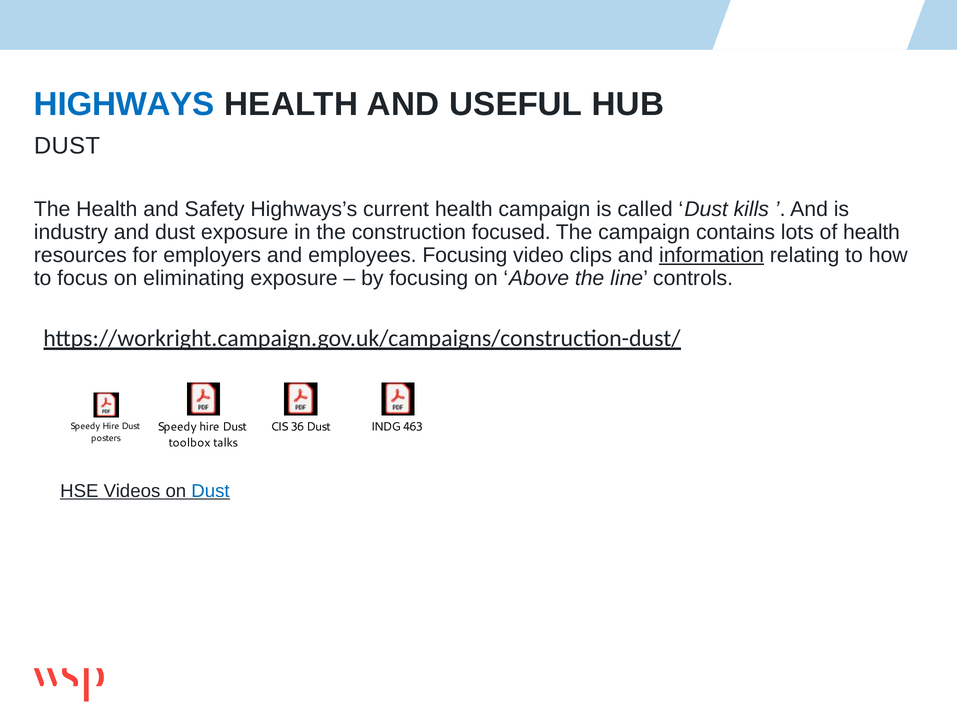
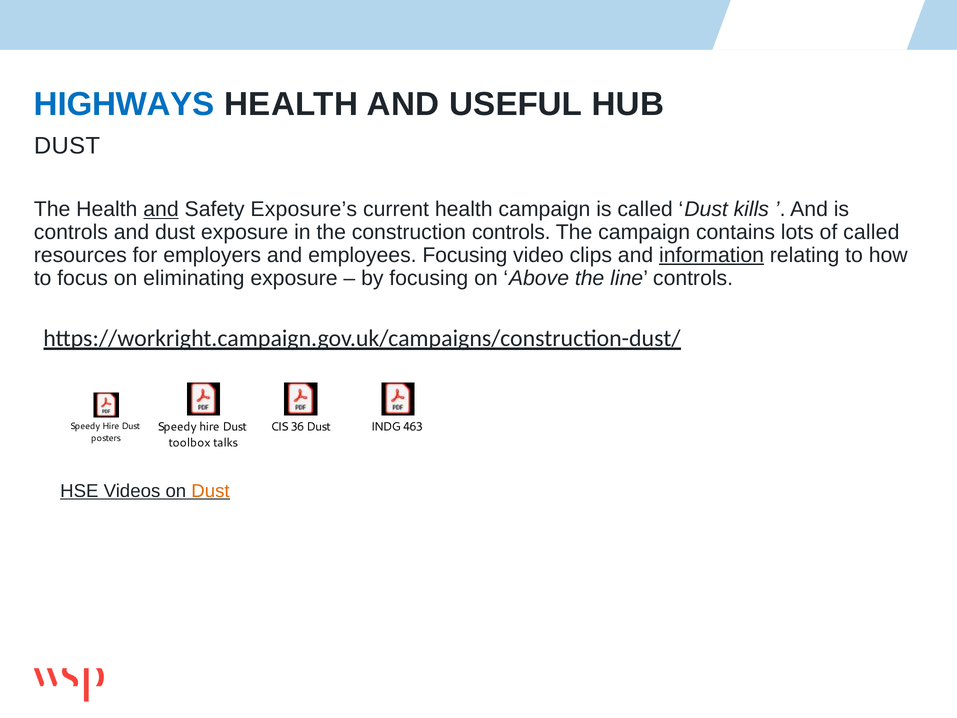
and at (161, 209) underline: none -> present
Highways’s: Highways’s -> Exposure’s
industry at (71, 232): industry -> controls
construction focused: focused -> controls
of health: health -> called
Dust at (210, 491) colour: blue -> orange
